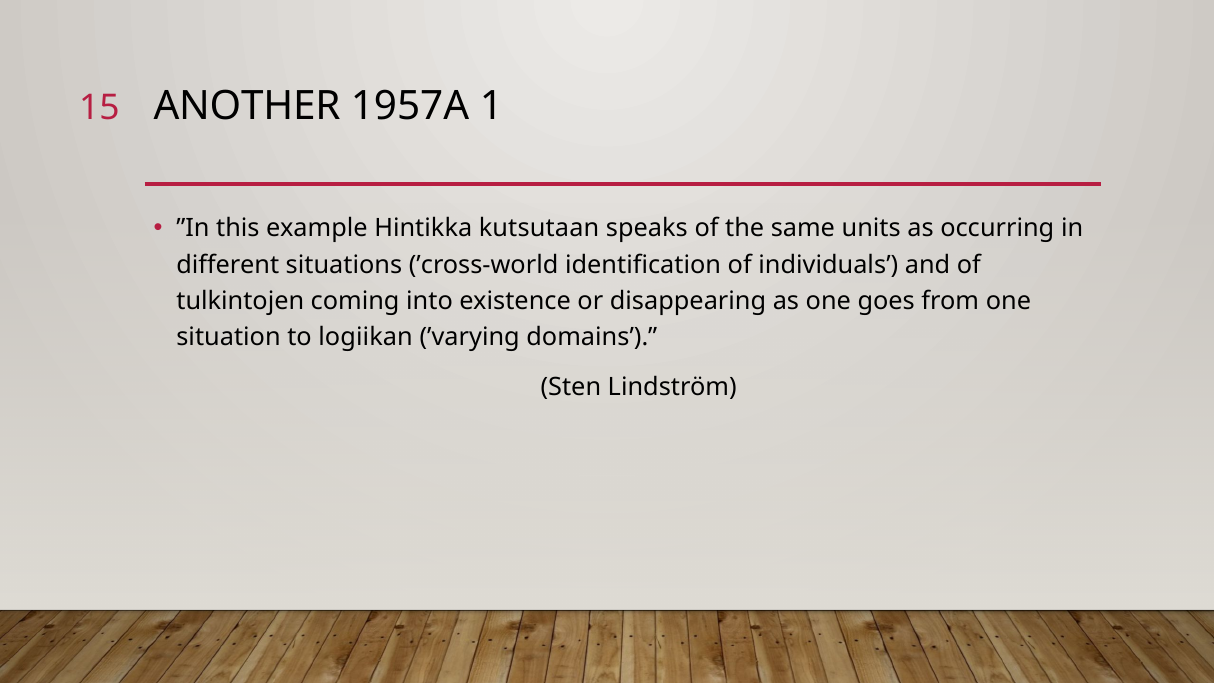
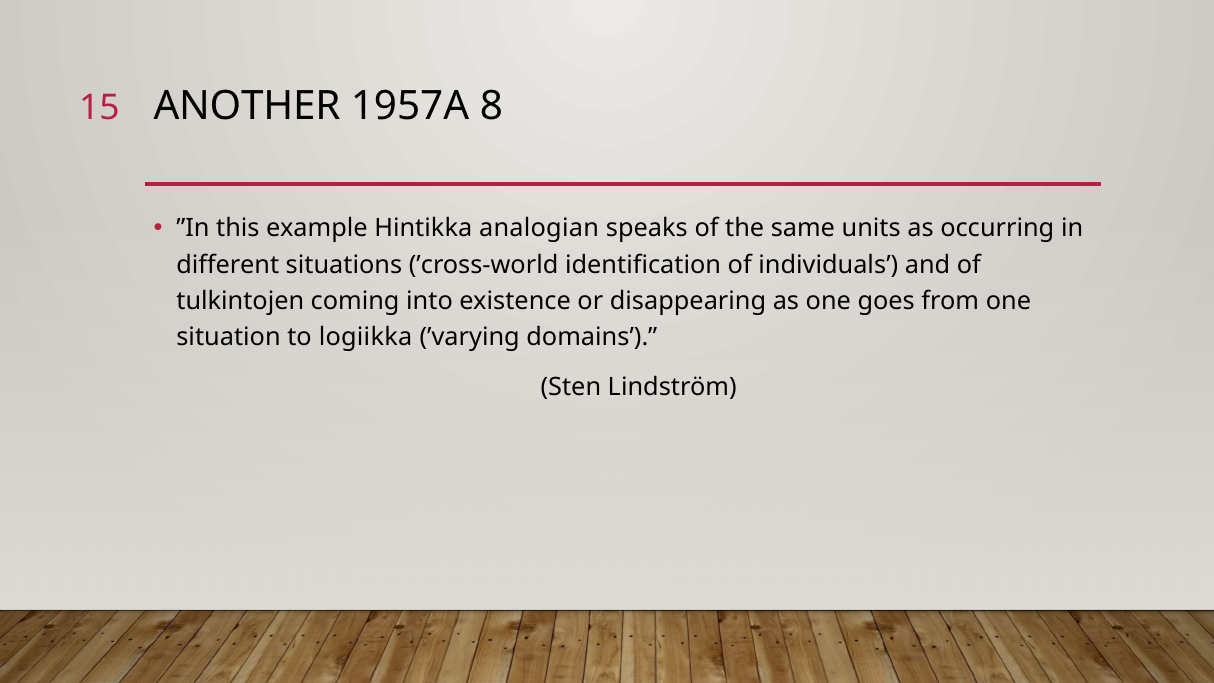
1: 1 -> 8
kutsutaan: kutsutaan -> analogian
logiikan: logiikan -> logiikka
